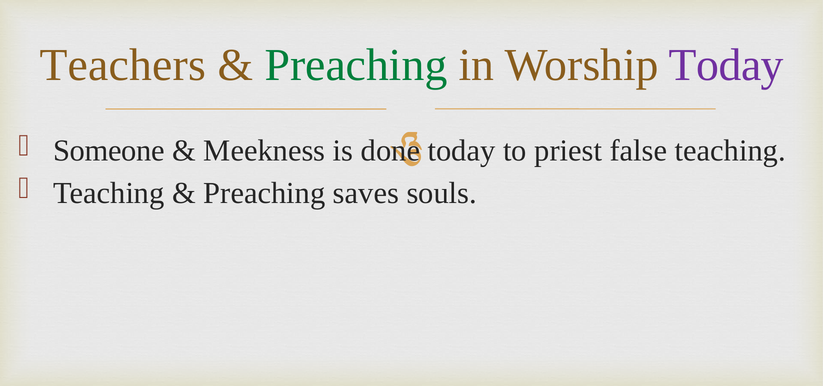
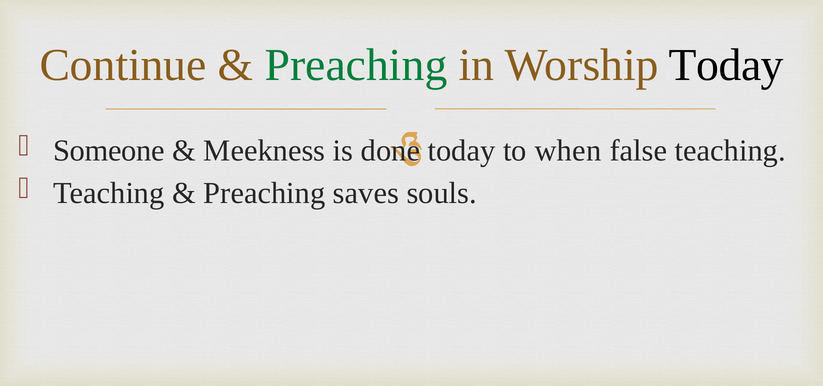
Teachers: Teachers -> Continue
Today at (726, 65) colour: purple -> black
priest: priest -> when
